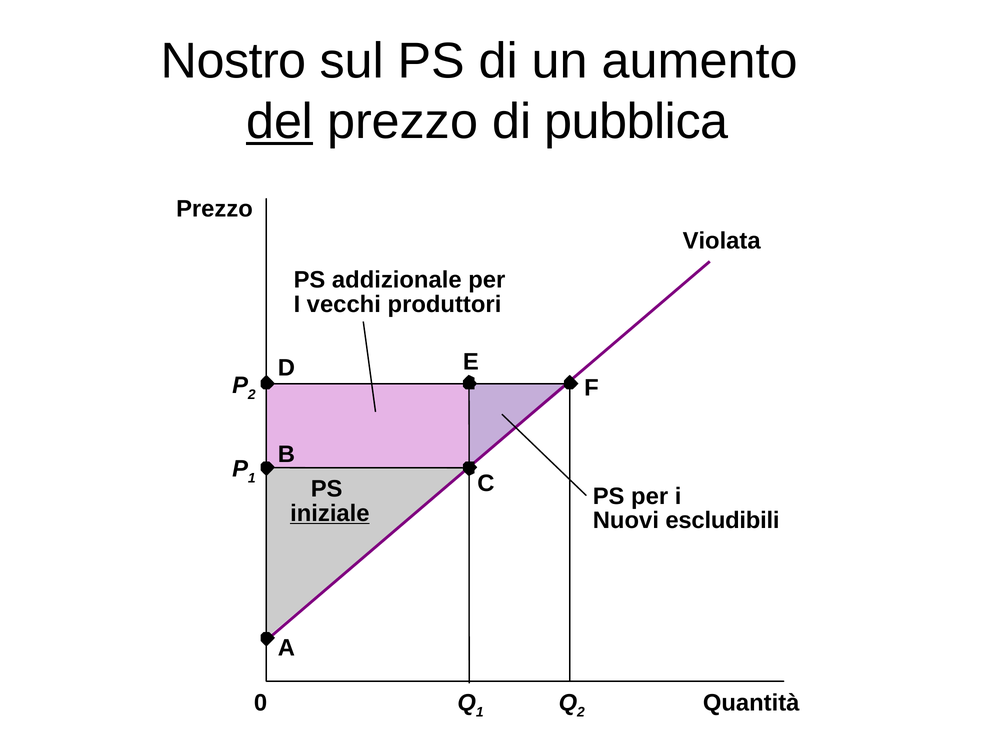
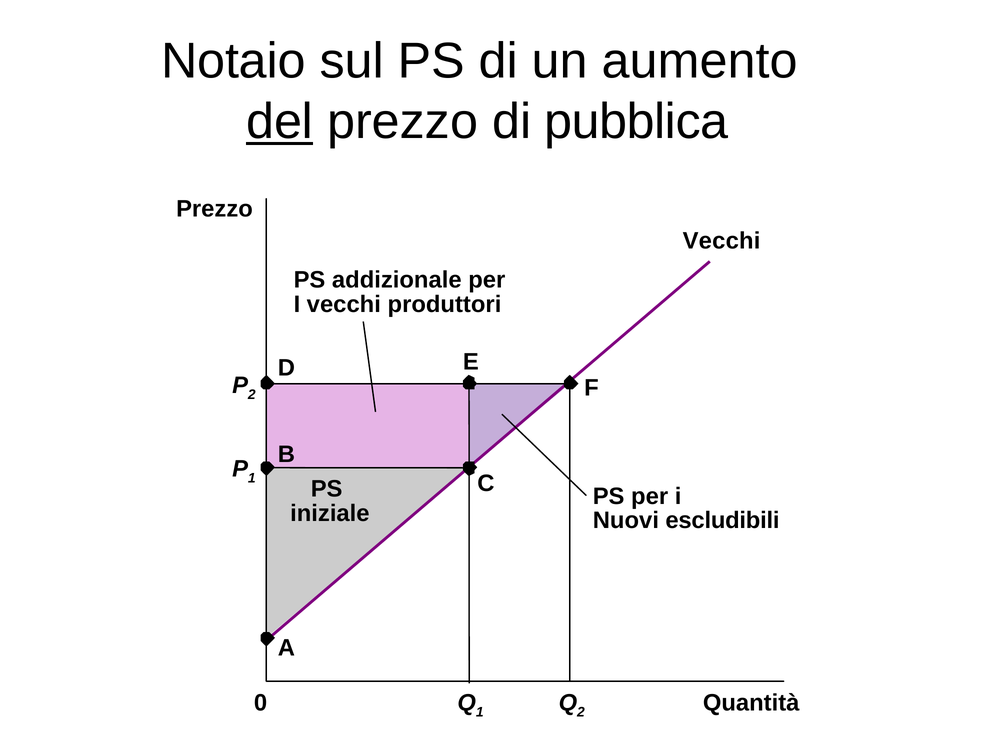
Nostro: Nostro -> Notaio
Violata at (722, 241): Violata -> Vecchi
iniziale underline: present -> none
